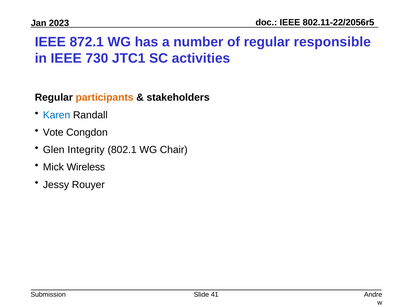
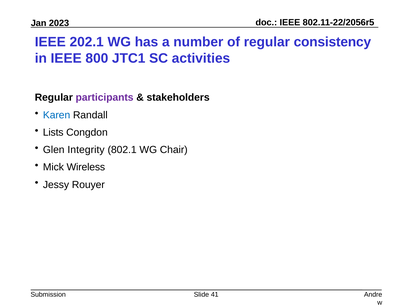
872.1: 872.1 -> 202.1
responsible: responsible -> consistency
730: 730 -> 800
participants colour: orange -> purple
Vote: Vote -> Lists
